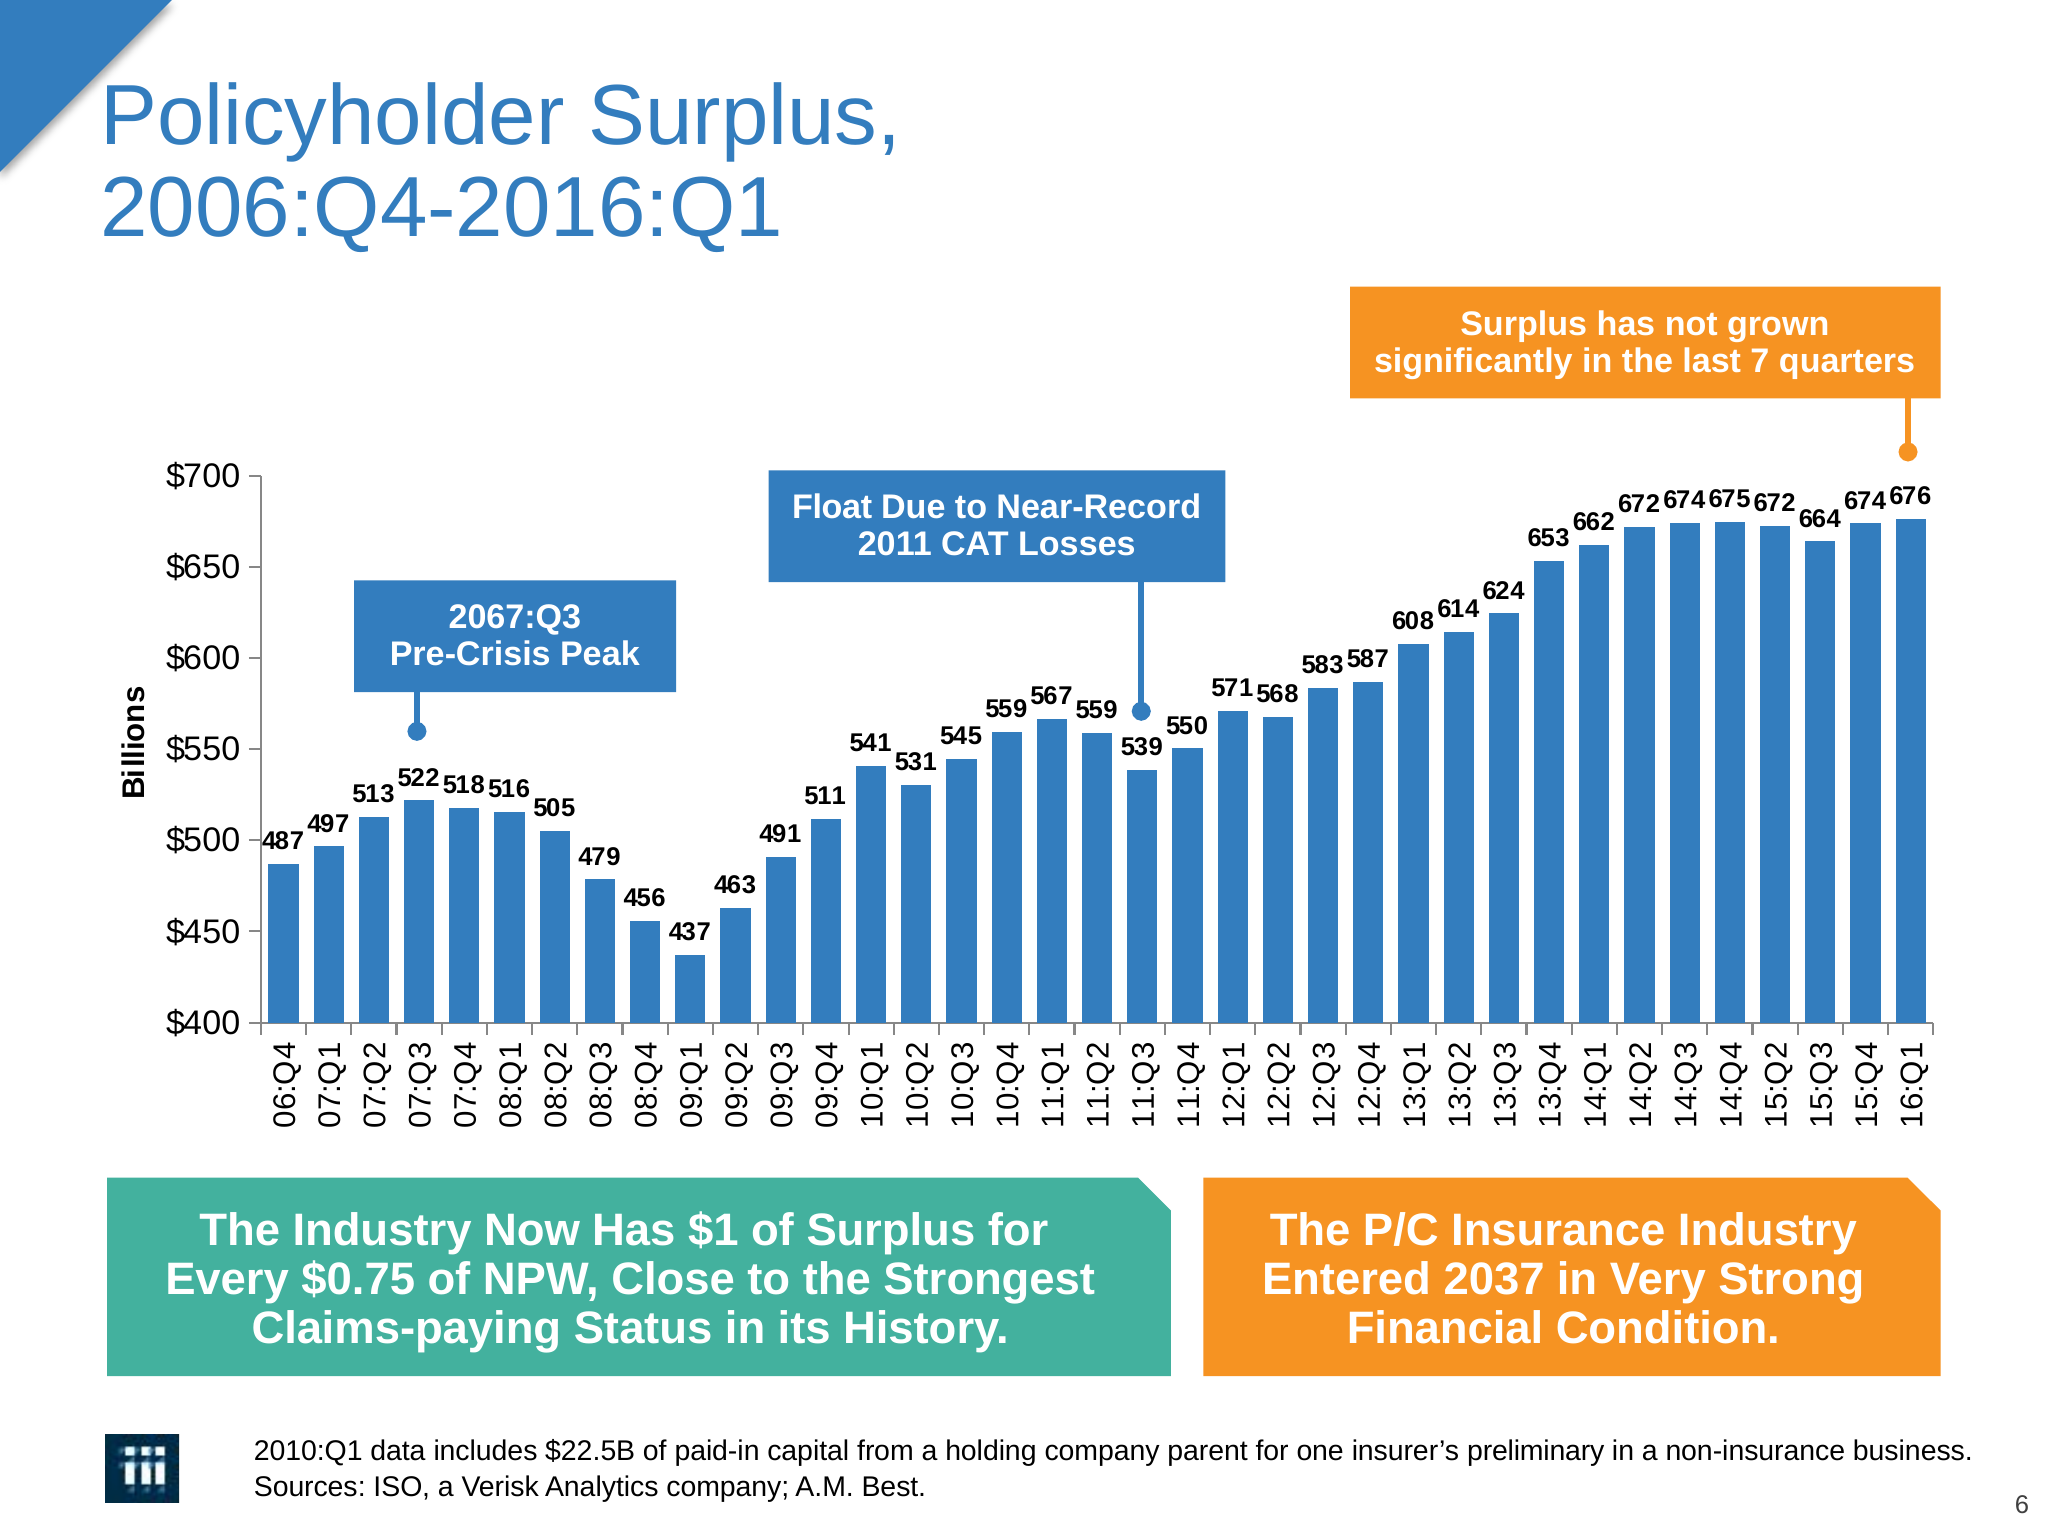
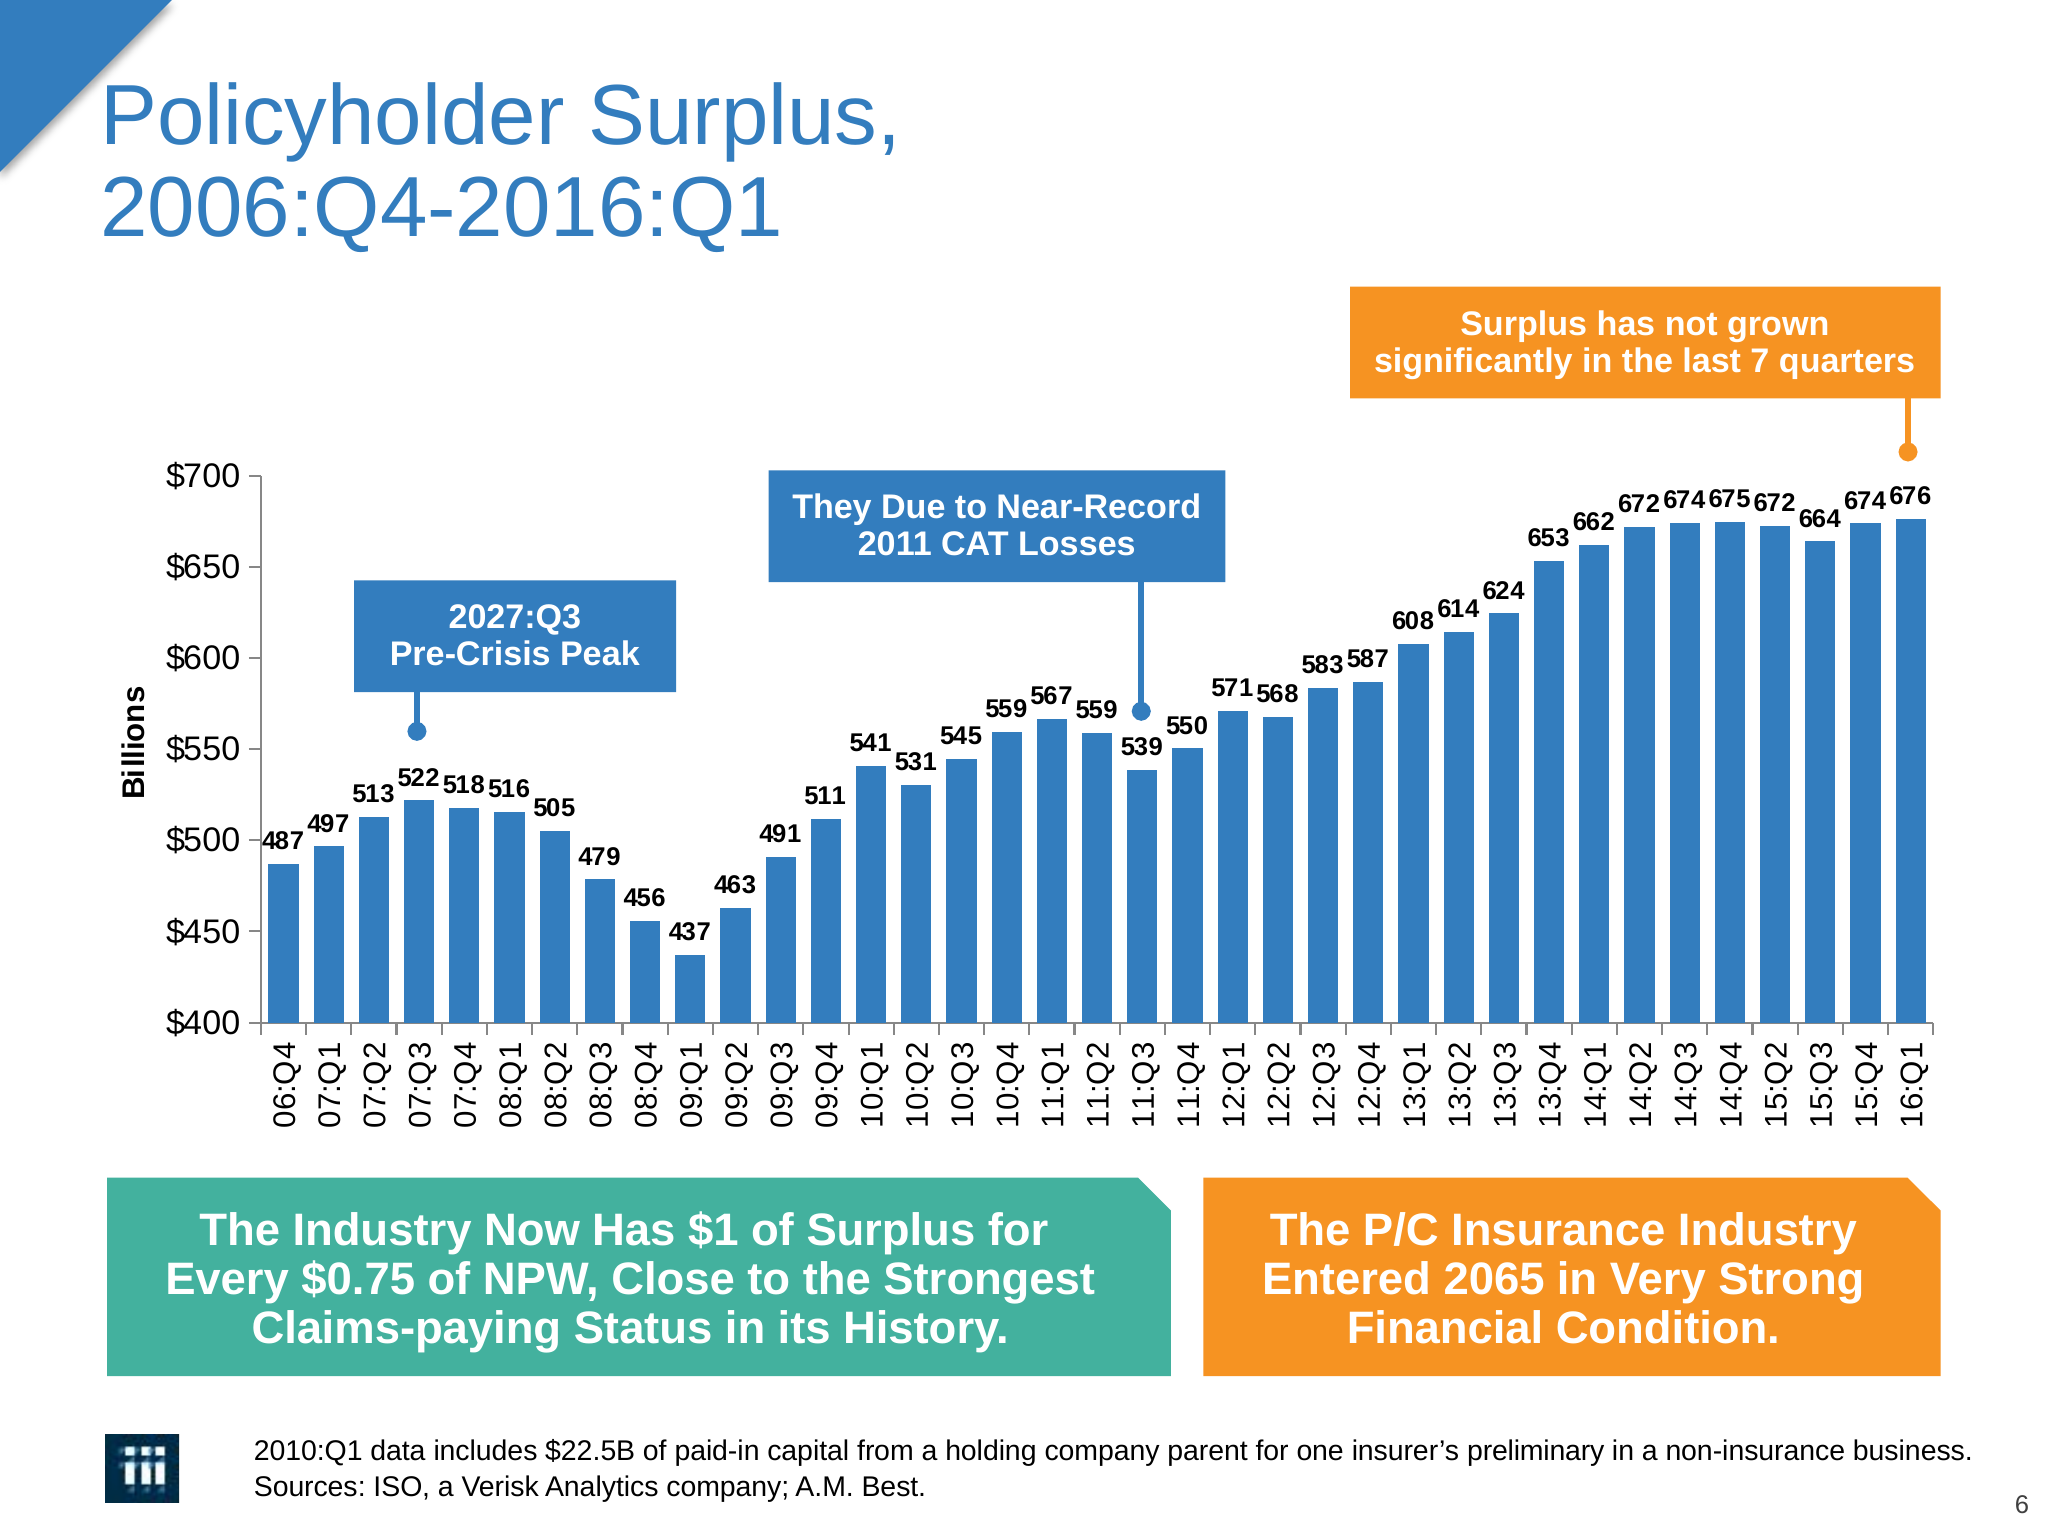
Float: Float -> They
2067:Q3: 2067:Q3 -> 2027:Q3
2037: 2037 -> 2065
